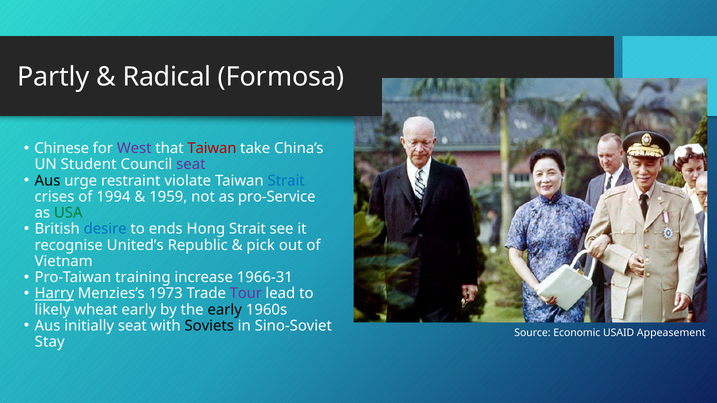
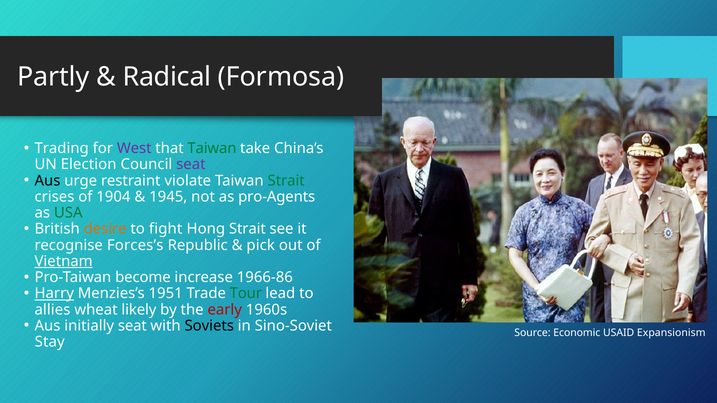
Chinese: Chinese -> Trading
Taiwan at (212, 149) colour: red -> green
Student: Student -> Election
Strait at (286, 181) colour: blue -> green
1994: 1994 -> 1904
1959: 1959 -> 1945
pro-Service: pro-Service -> pro-Agents
desire colour: blue -> orange
ends: ends -> fight
United’s: United’s -> Forces’s
Vietnam underline: none -> present
training: training -> become
1966-31: 1966-31 -> 1966-86
1973: 1973 -> 1951
Tour colour: purple -> green
likely: likely -> allies
wheat early: early -> likely
early at (225, 310) colour: black -> red
Appeasement: Appeasement -> Expansionism
